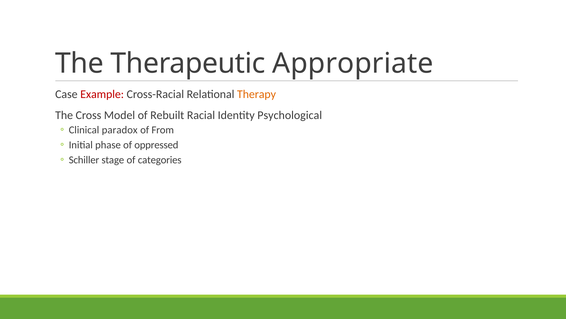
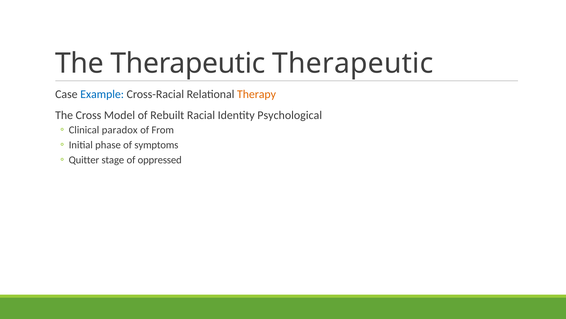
Therapeutic Appropriate: Appropriate -> Therapeutic
Example colour: red -> blue
oppressed: oppressed -> symptoms
Schiller: Schiller -> Quitter
categories: categories -> oppressed
